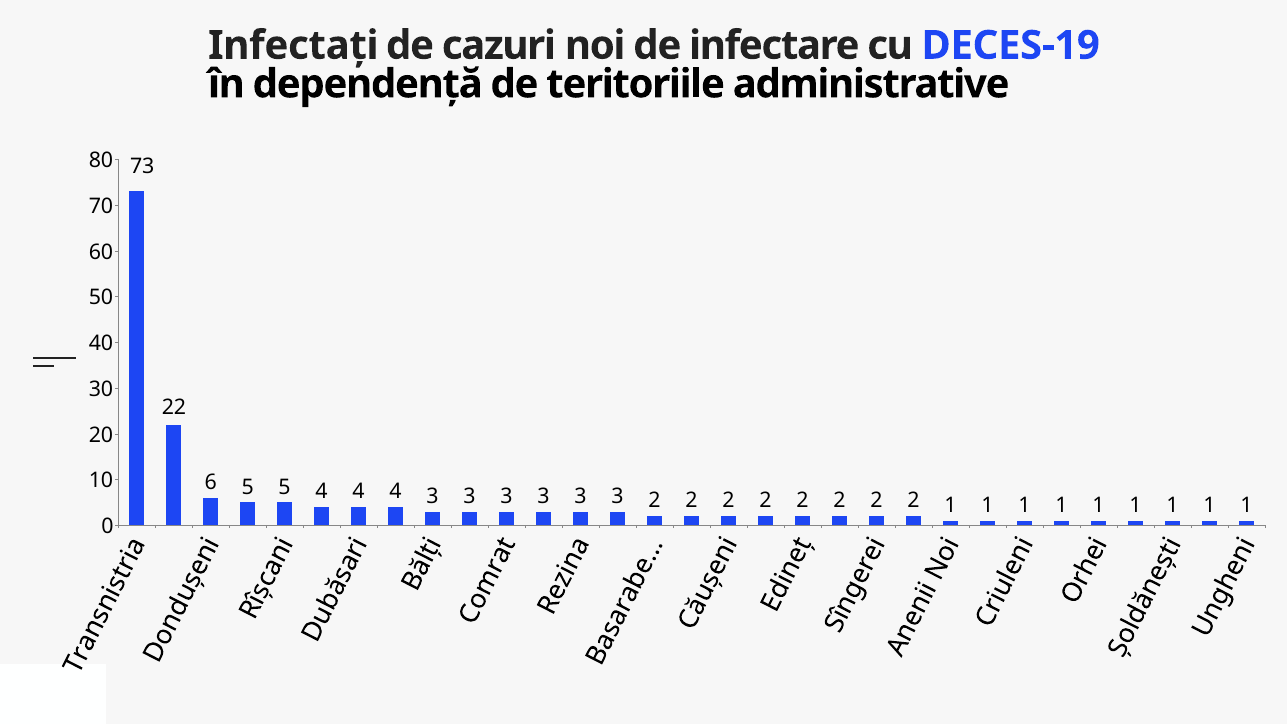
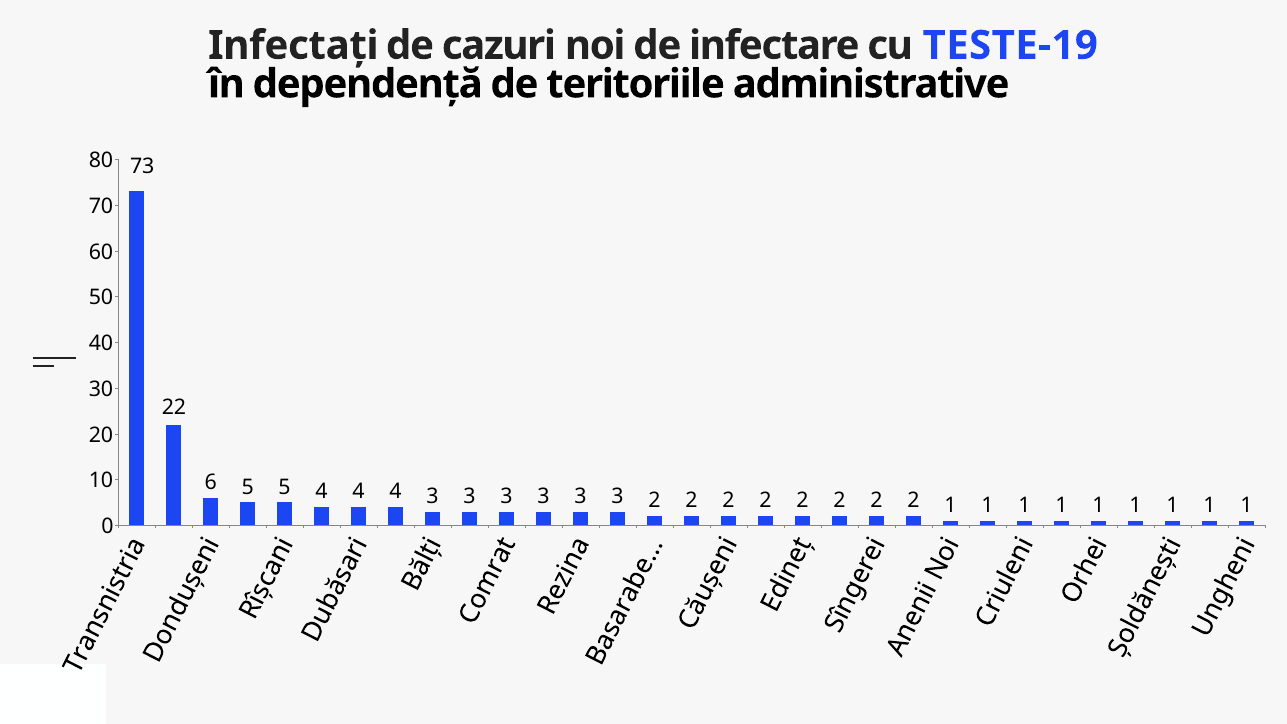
DECES-19: DECES-19 -> TESTE-19
